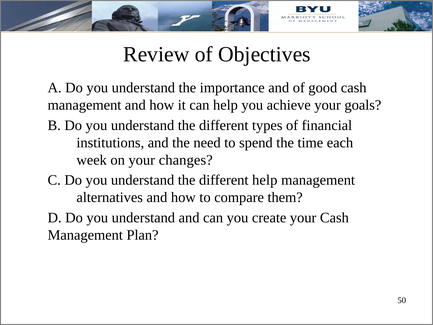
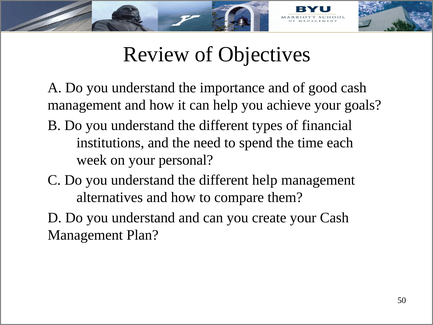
changes: changes -> personal
